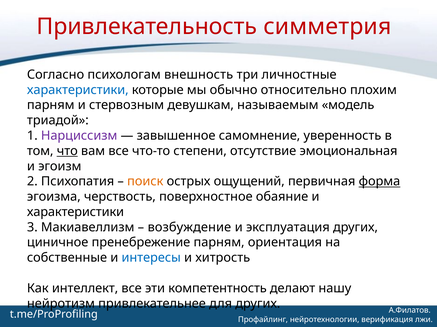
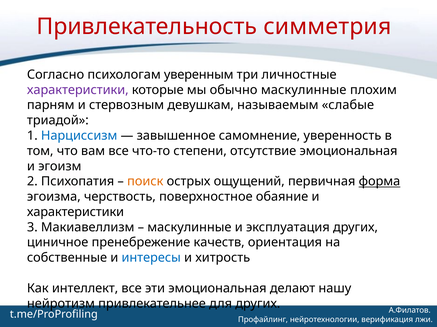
внешность: внешность -> уверенным
характеристики at (78, 90) colour: blue -> purple
обычно относительно: относительно -> маскулинные
модель: модель -> слабые
Нарциссизм colour: purple -> blue
что underline: present -> none
возбуждение at (189, 228): возбуждение -> маскулинные
пренебрежение парням: парням -> качеств
эти компетентность: компетентность -> эмоциональная
